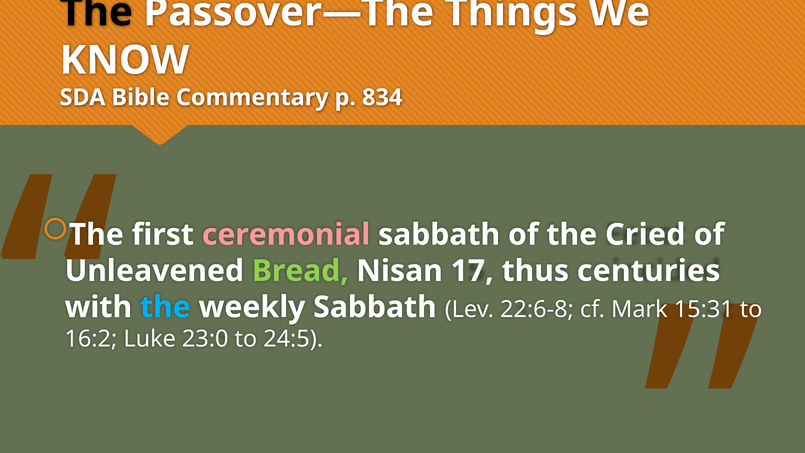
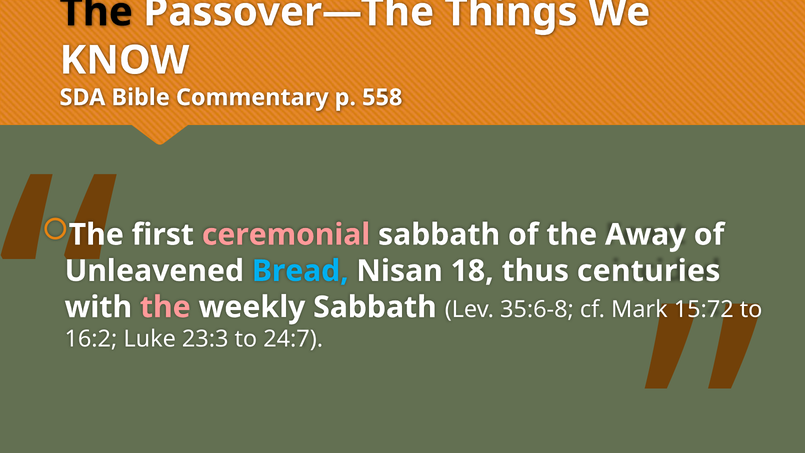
834: 834 -> 558
Cried: Cried -> Away
Bread colour: light green -> light blue
17: 17 -> 18
the at (165, 307) colour: light blue -> pink
22:6-8: 22:6-8 -> 35:6-8
15:31: 15:31 -> 15:72
23:0: 23:0 -> 23:3
24:5: 24:5 -> 24:7
